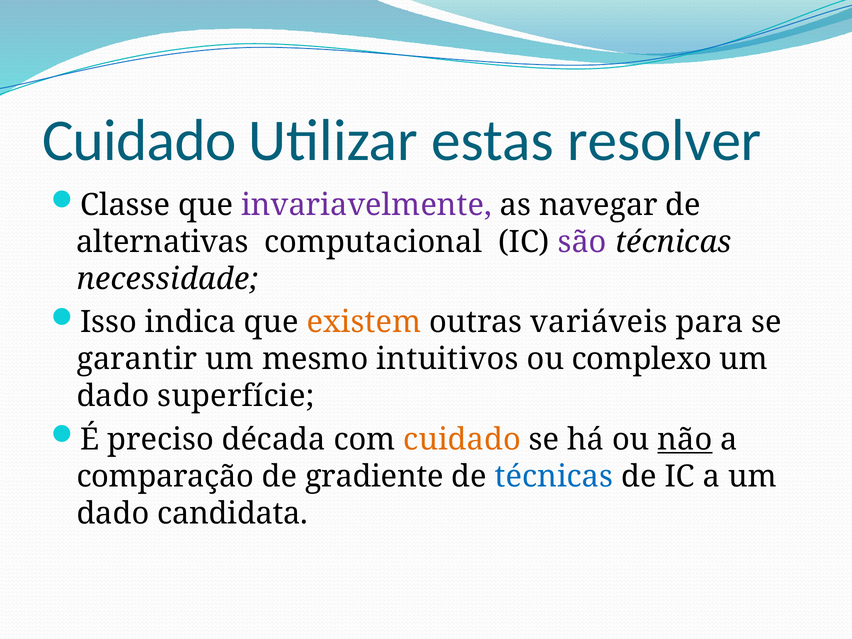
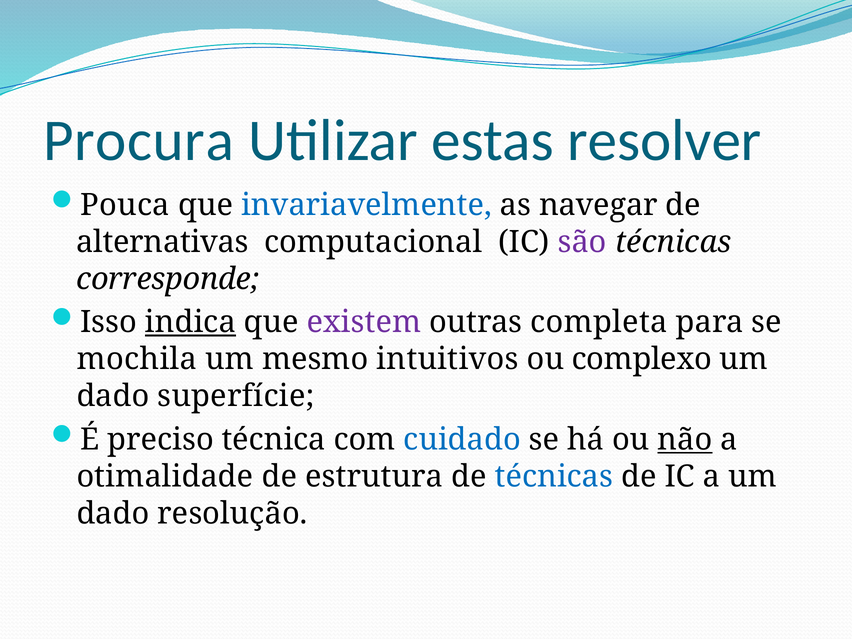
Cuidado at (139, 141): Cuidado -> Procura
Classe: Classe -> Pouca
invariavelmente colour: purple -> blue
necessidade: necessidade -> corresponde
indica underline: none -> present
existem colour: orange -> purple
variáveis: variáveis -> completa
garantir: garantir -> mochila
década: década -> técnica
cuidado at (462, 439) colour: orange -> blue
comparação: comparação -> otimalidade
gradiente: gradiente -> estrutura
candidata: candidata -> resolução
